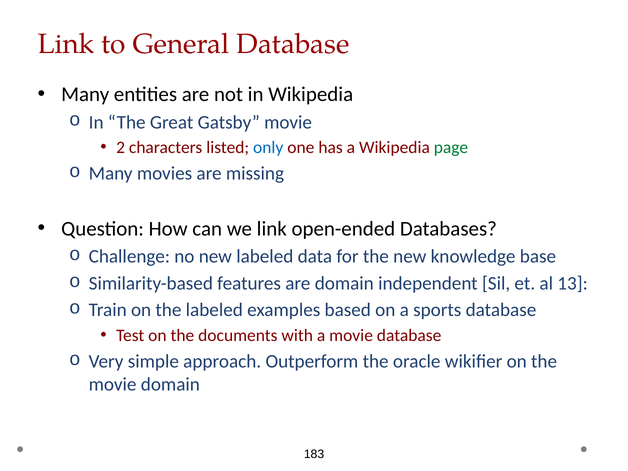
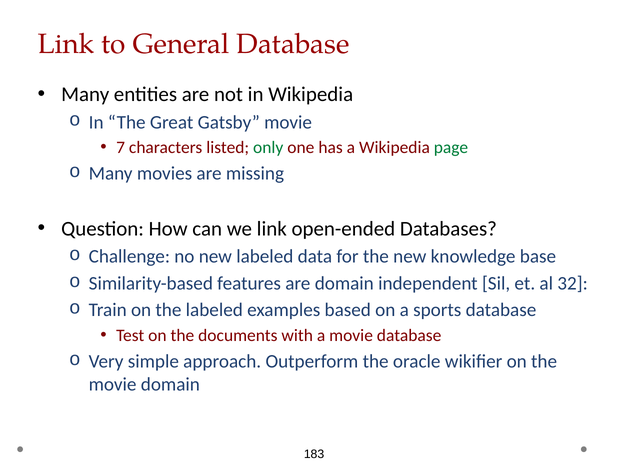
2: 2 -> 7
only colour: blue -> green
13: 13 -> 32
